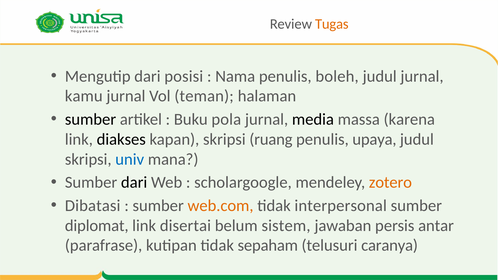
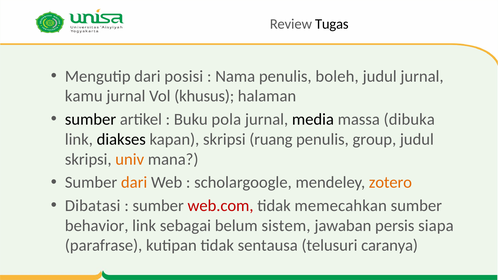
Tugas colour: orange -> black
teman: teman -> khusus
karena: karena -> dibuka
upaya: upaya -> group
univ colour: blue -> orange
dari at (134, 183) colour: black -> orange
web.com colour: orange -> red
interpersonal: interpersonal -> memecahkan
diplomat: diplomat -> behavior
disertai: disertai -> sebagai
antar: antar -> siapa
sepaham: sepaham -> sentausa
